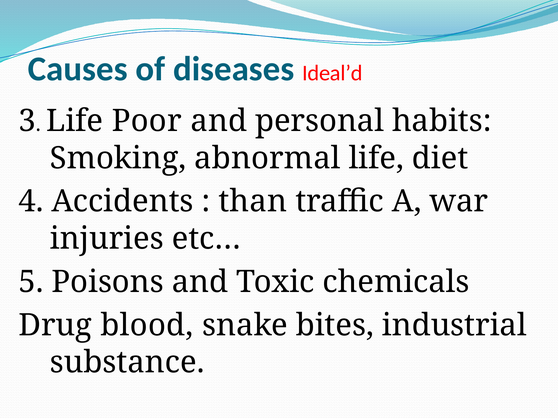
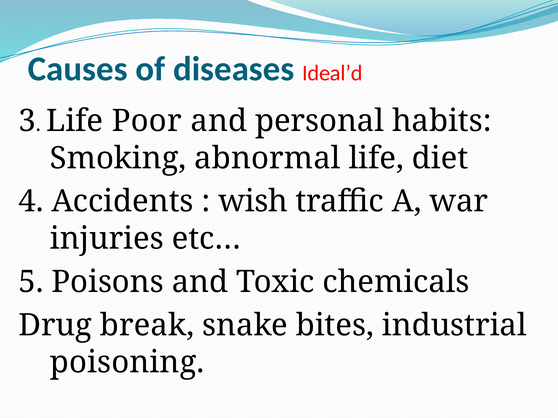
than: than -> wish
blood: blood -> break
substance: substance -> poisoning
